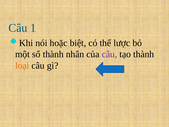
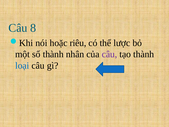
1: 1 -> 8
biệt: biệt -> riêu
loại colour: orange -> blue
